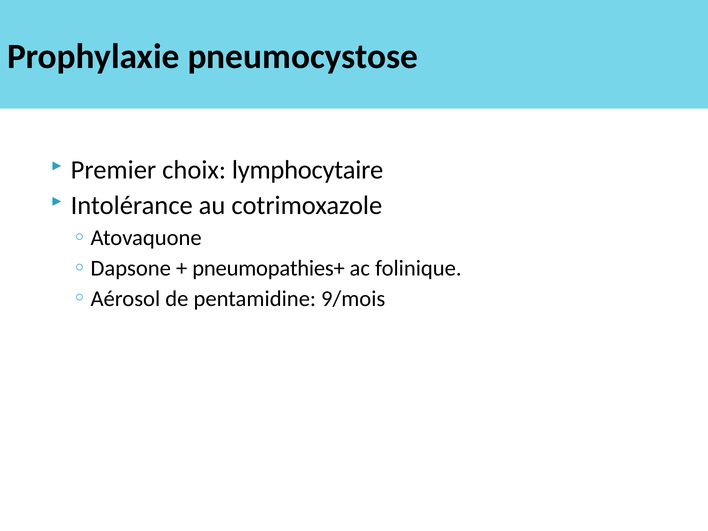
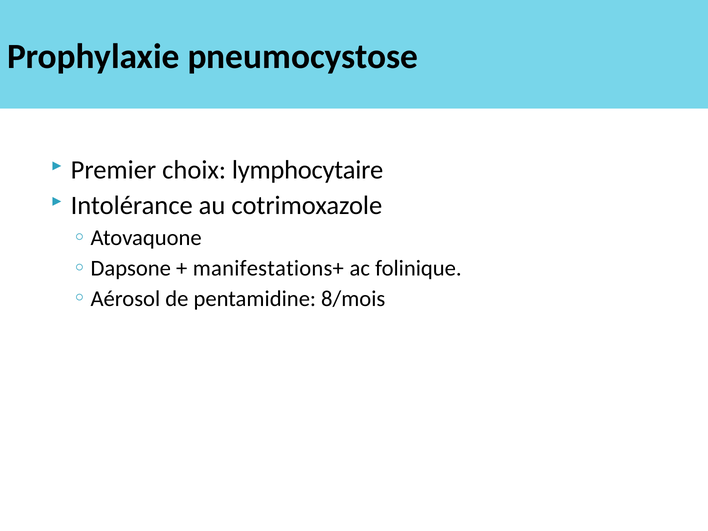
pneumopathies+: pneumopathies+ -> manifestations+
9/mois: 9/mois -> 8/mois
